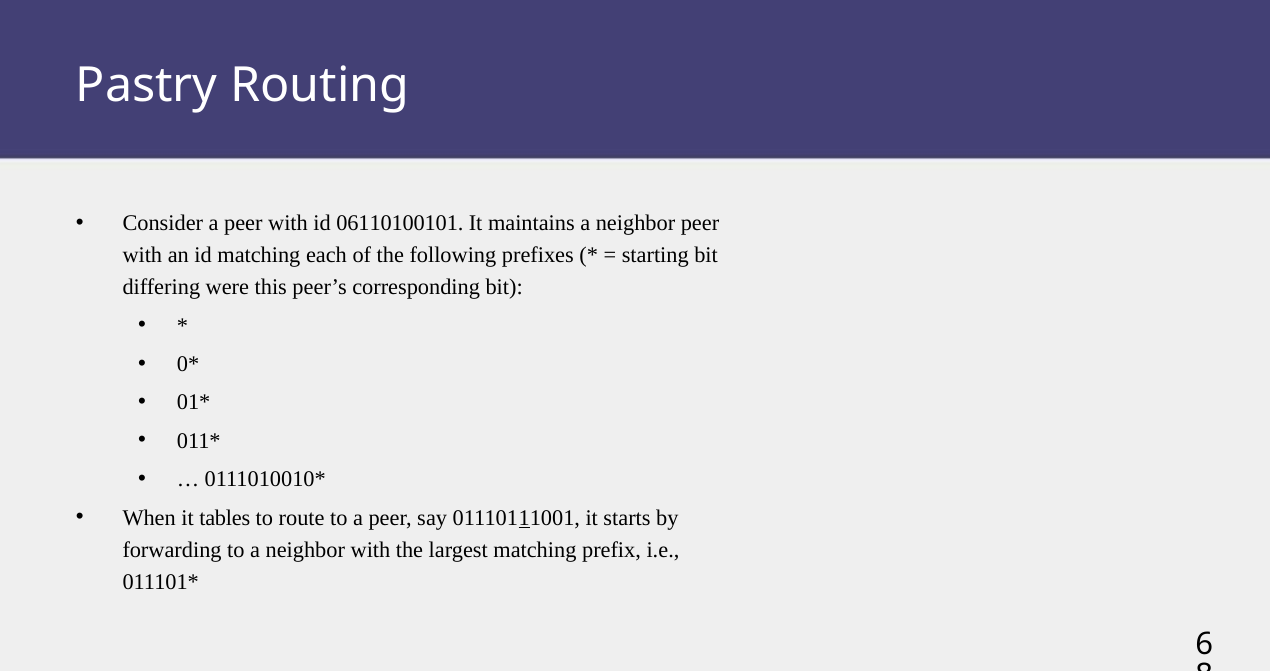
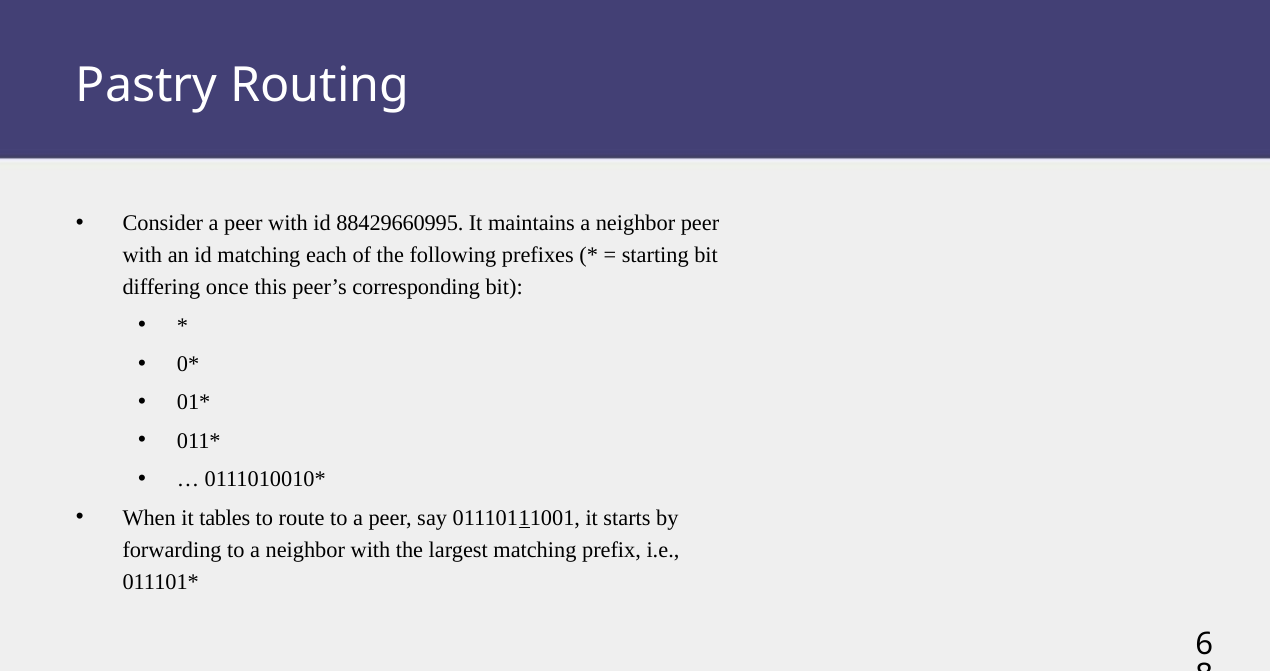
06110100101: 06110100101 -> 88429660995
were: were -> once
